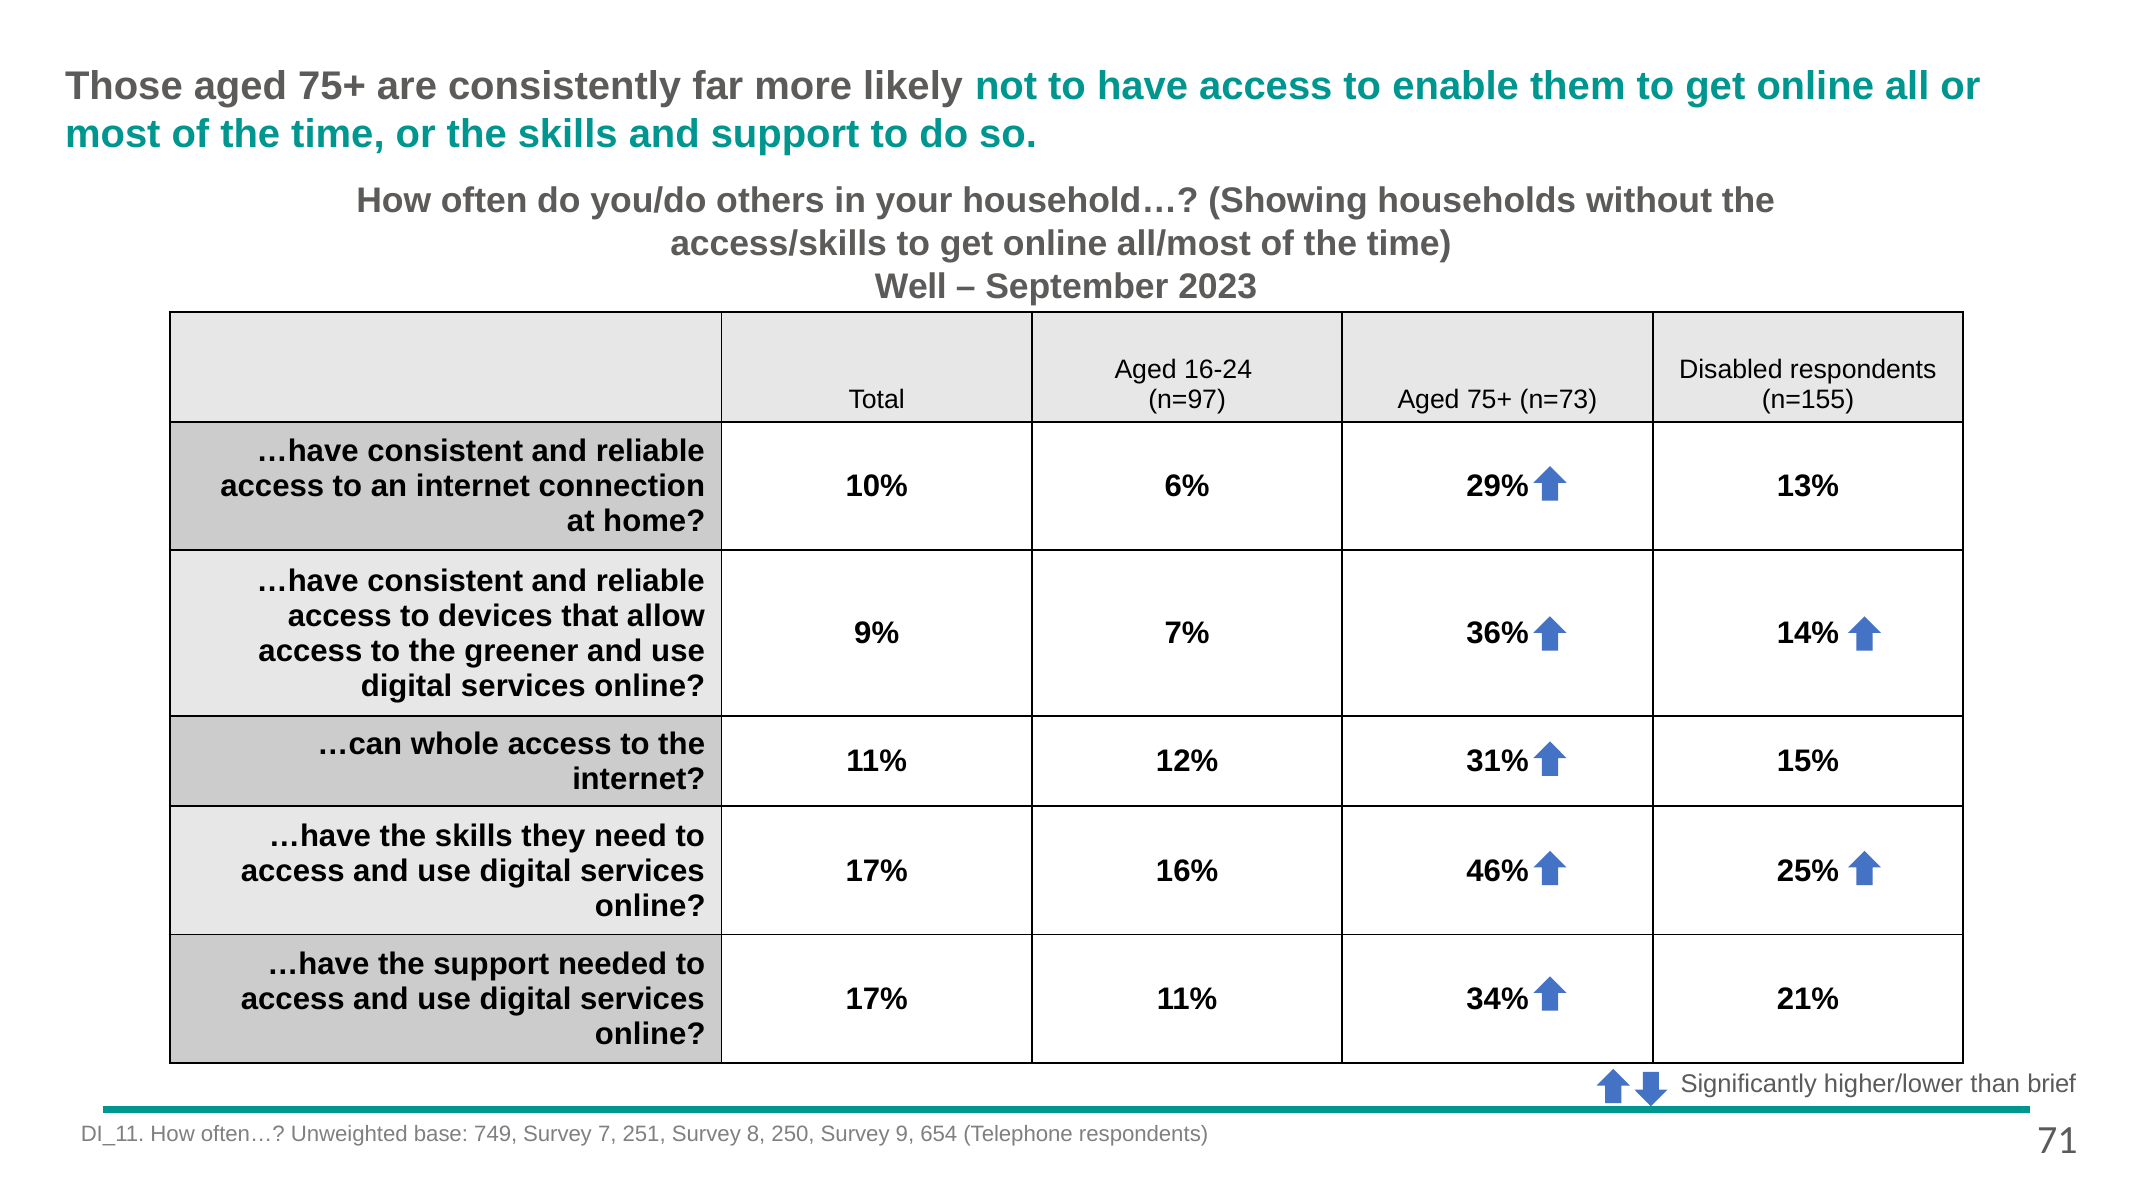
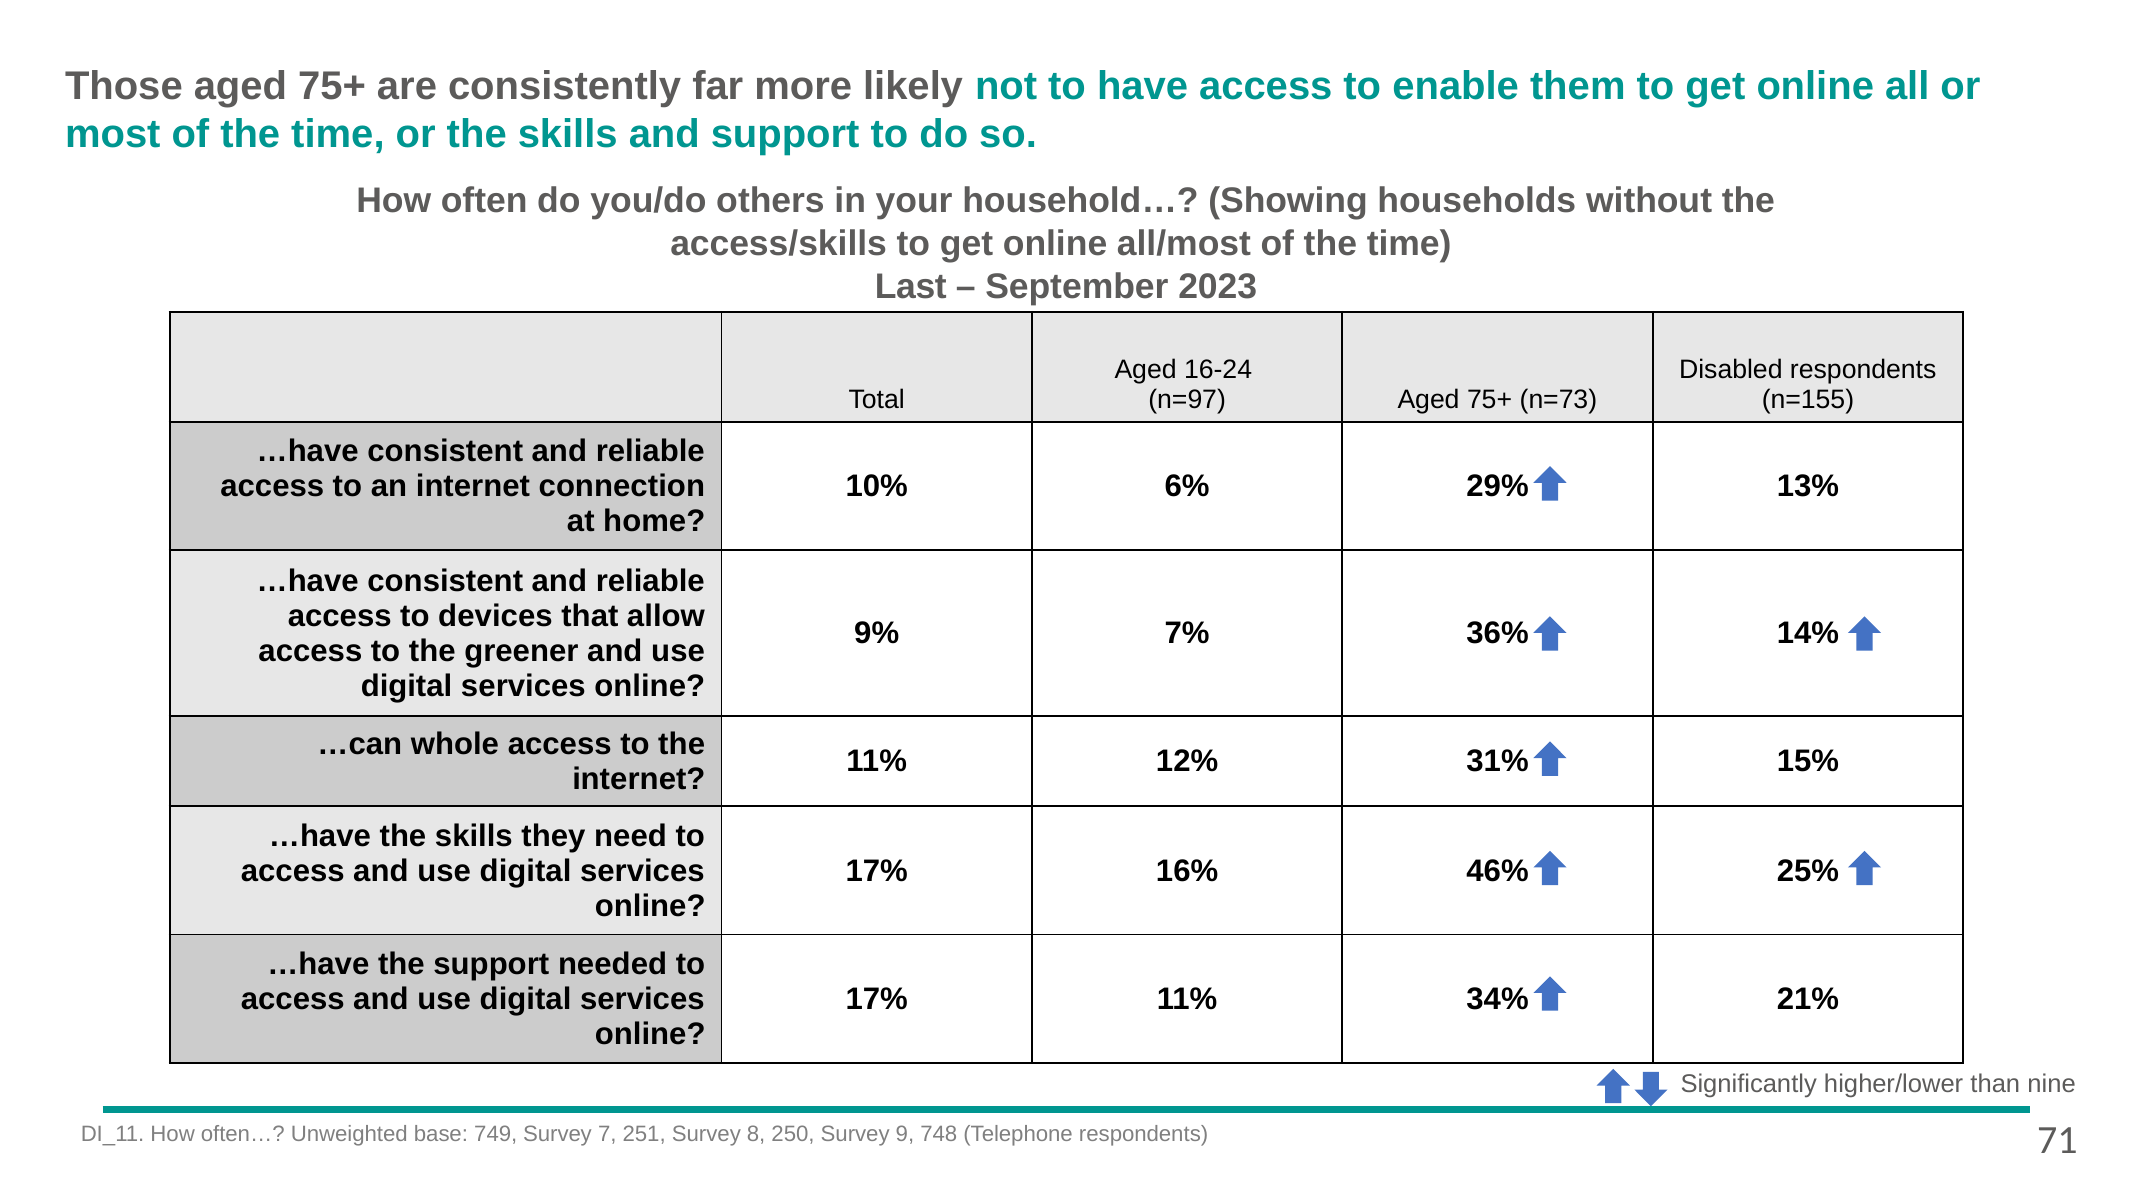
Well: Well -> Last
brief: brief -> nine
654: 654 -> 748
